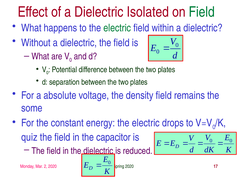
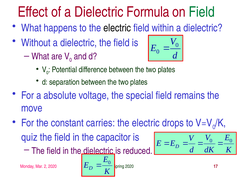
Isolated: Isolated -> Formula
electric at (117, 28) colour: green -> black
density: density -> special
some: some -> move
energy: energy -> carries
